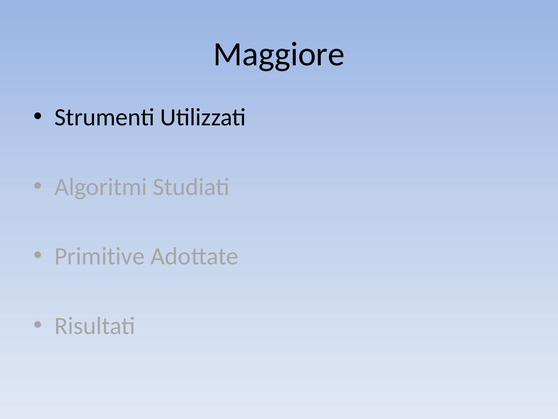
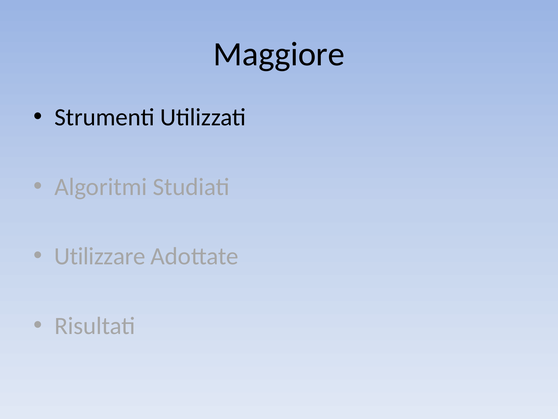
Primitive: Primitive -> Utilizzare
